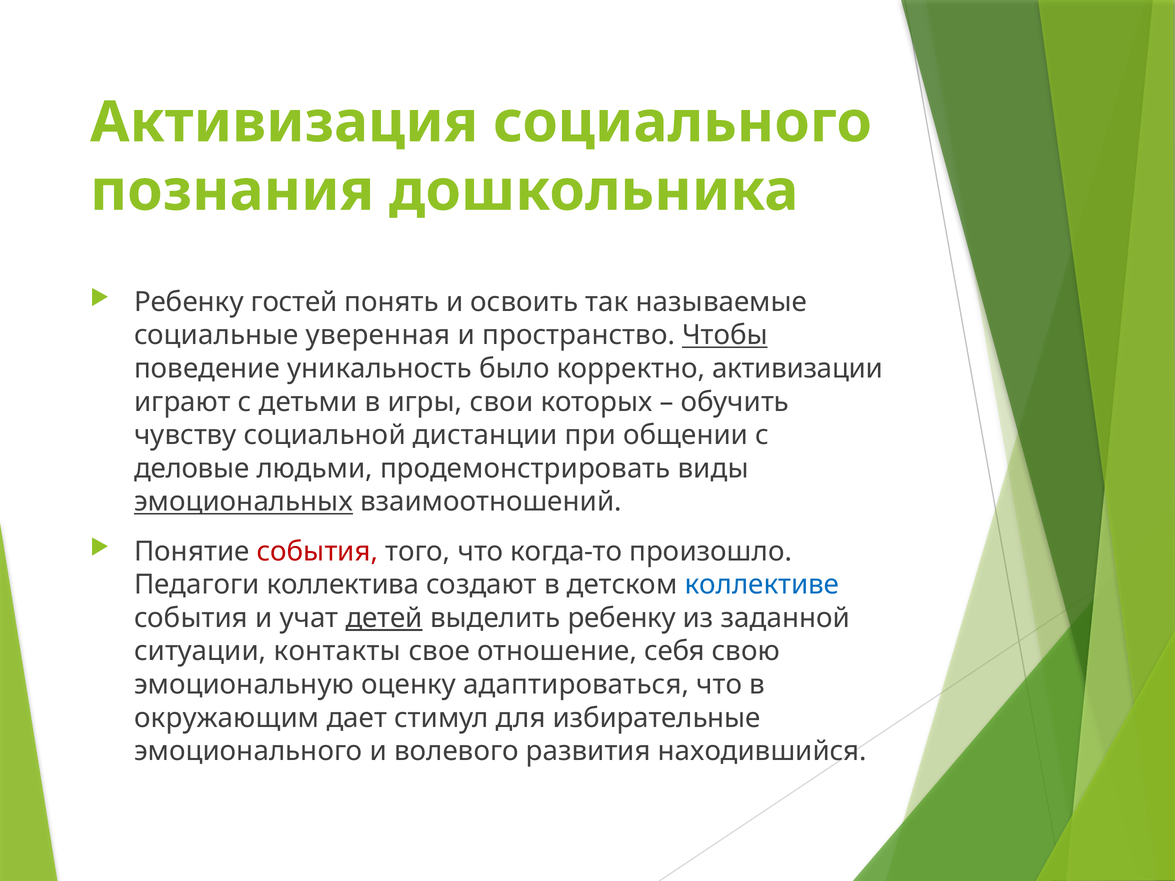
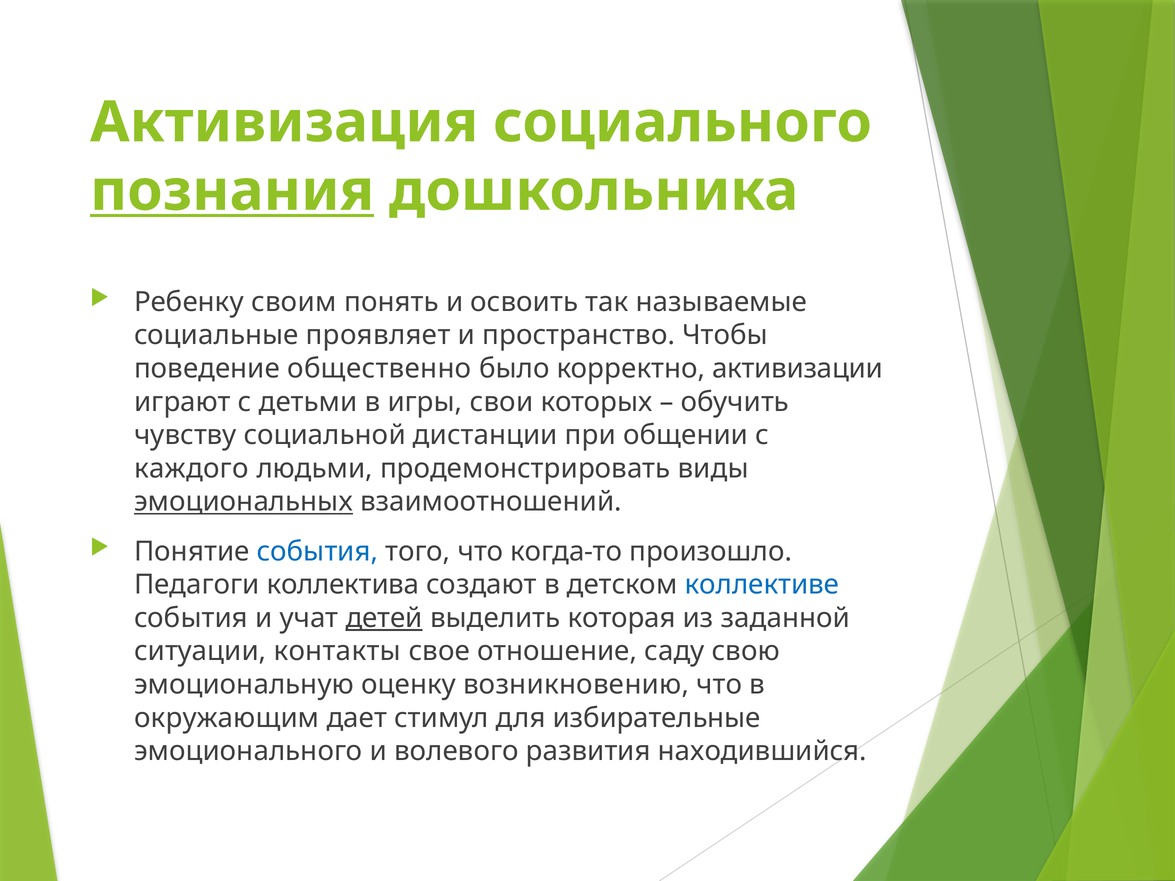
познания underline: none -> present
гостей: гостей -> своим
уверенная: уверенная -> проявляет
Чтобы underline: present -> none
уникальность: уникальность -> общественно
деловые: деловые -> каждого
события at (317, 552) colour: red -> blue
выделить ребенку: ребенку -> которая
себя: себя -> саду
адаптироваться: адаптироваться -> возникновению
